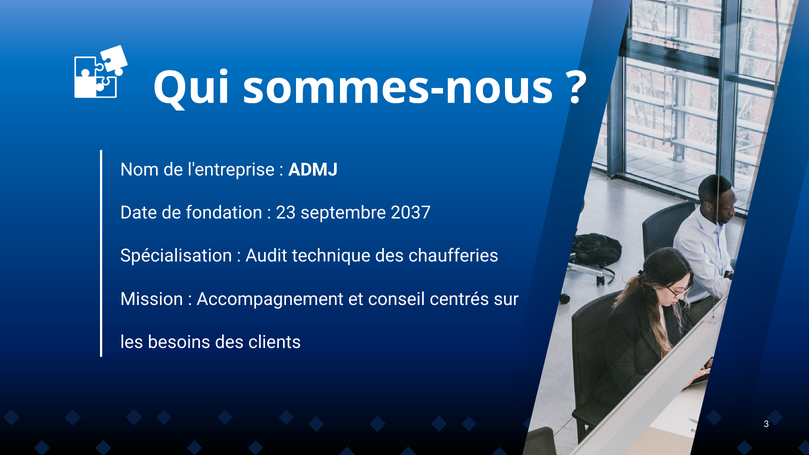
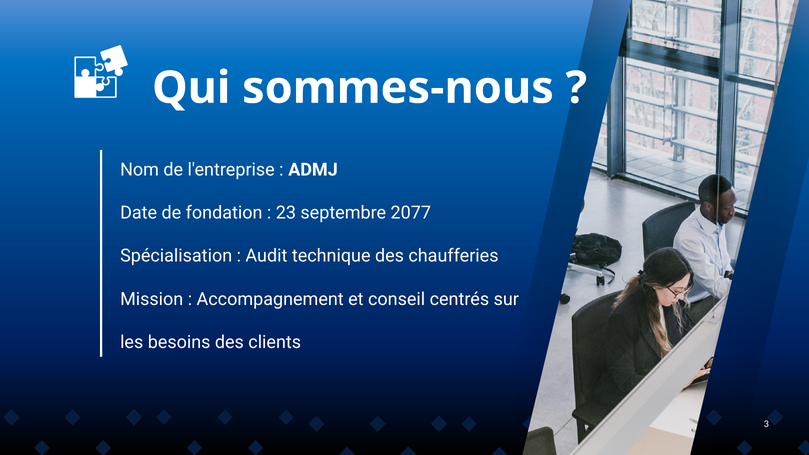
2037: 2037 -> 2077
